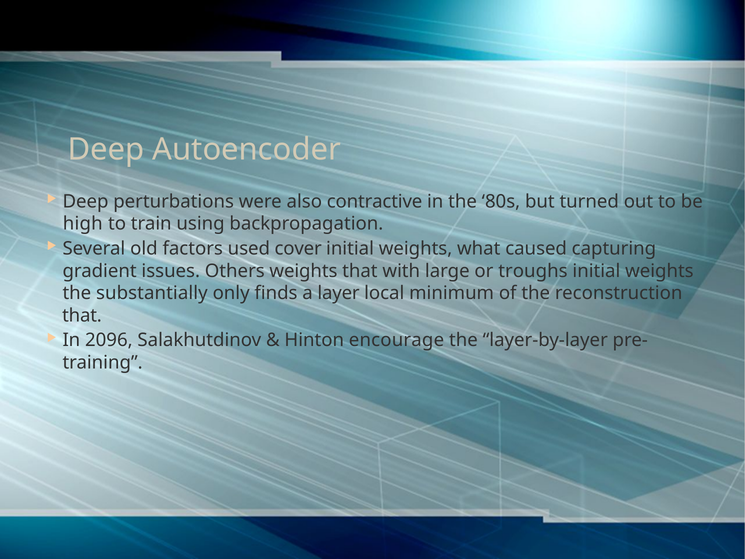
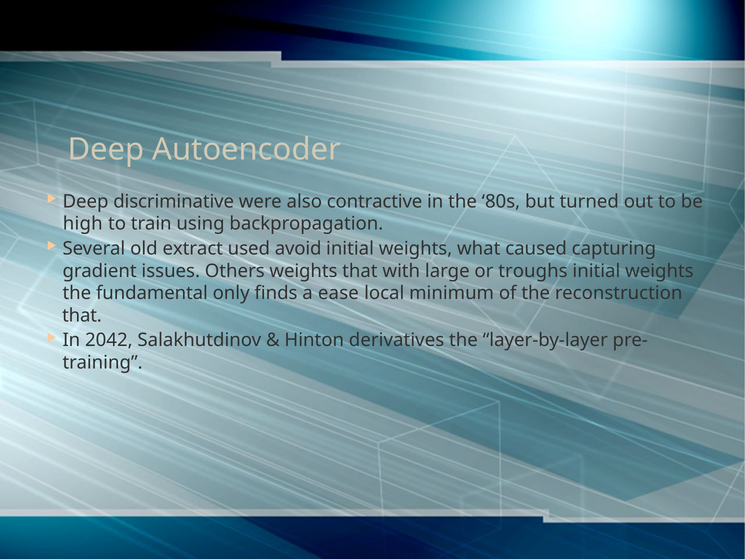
perturbations: perturbations -> discriminative
factors: factors -> extract
cover: cover -> avoid
substantially: substantially -> fundamental
layer: layer -> ease
2096: 2096 -> 2042
encourage: encourage -> derivatives
